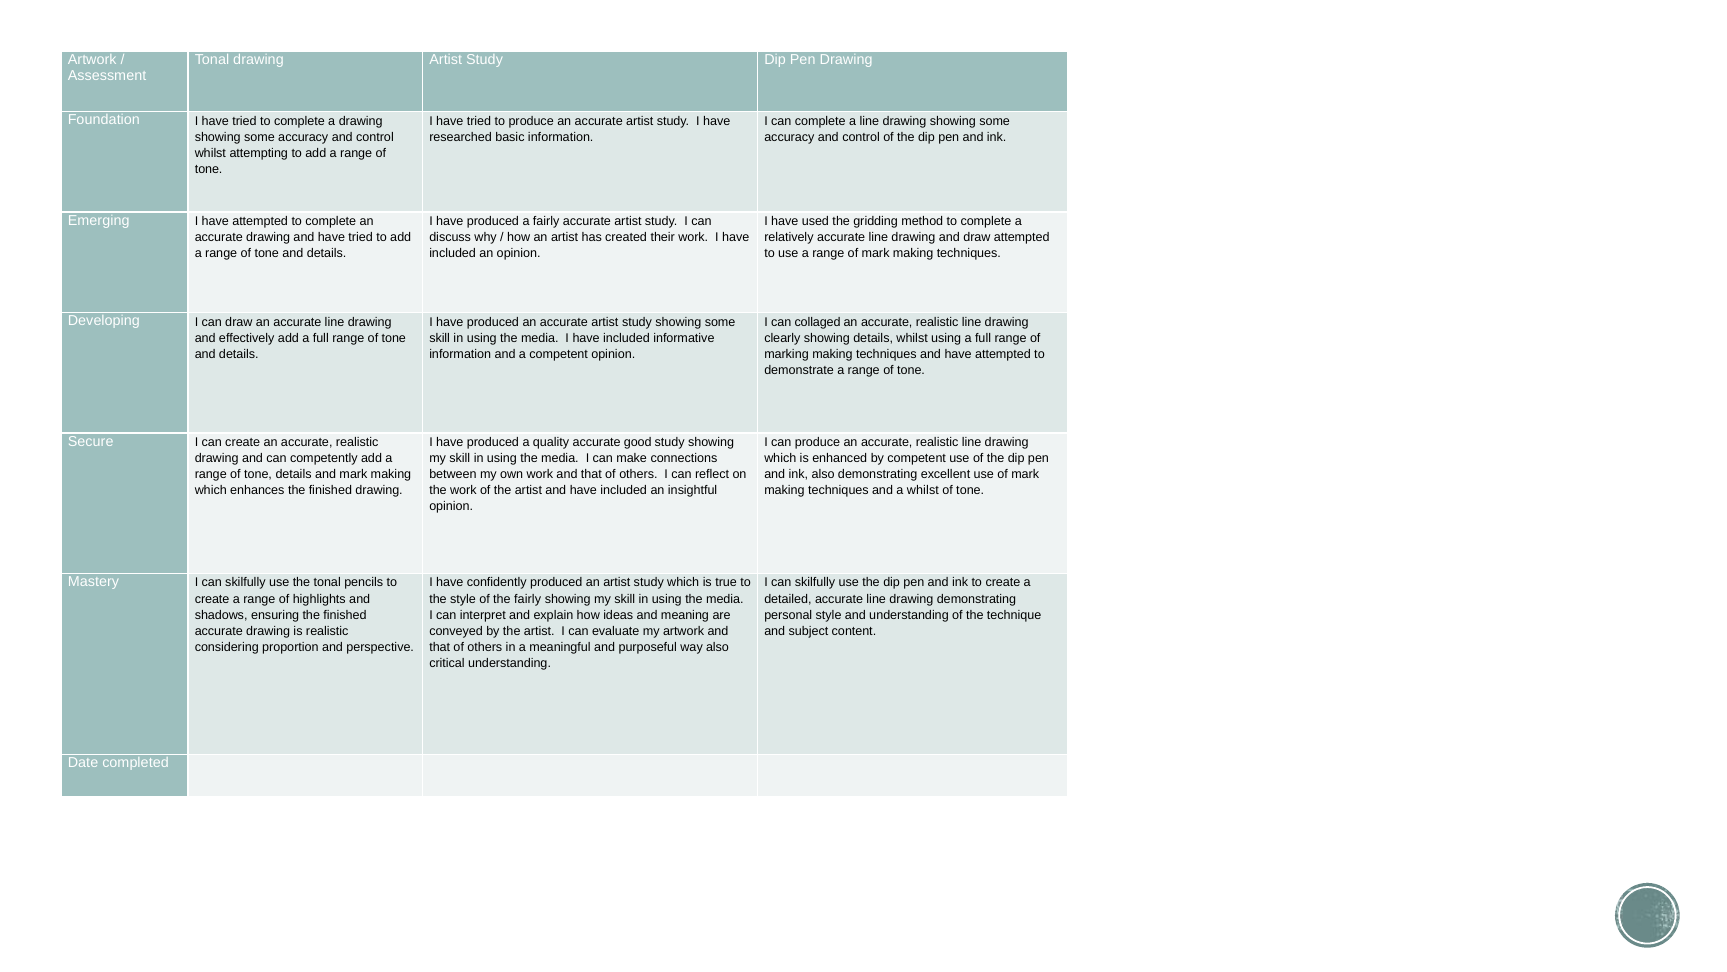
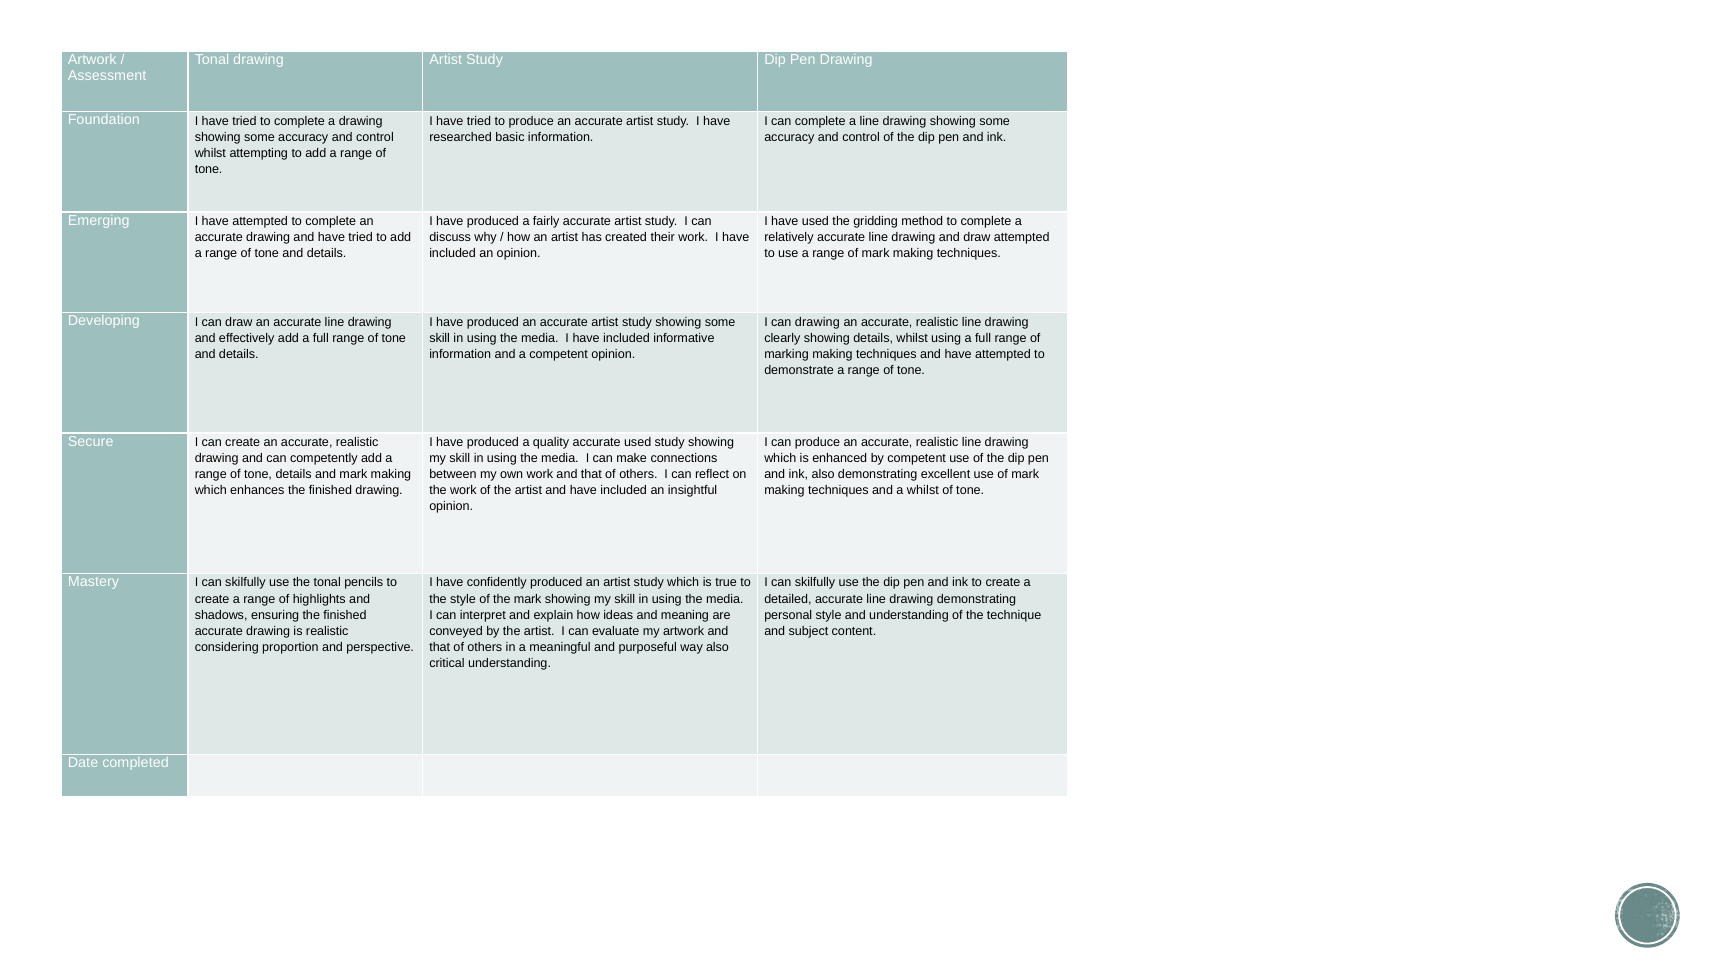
can collaged: collaged -> drawing
accurate good: good -> used
the fairly: fairly -> mark
